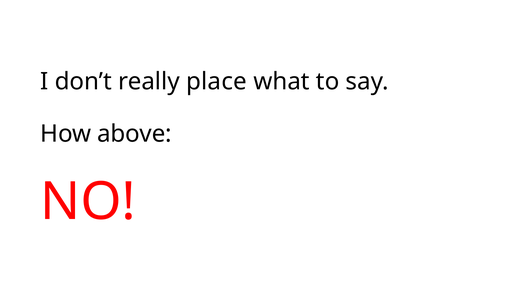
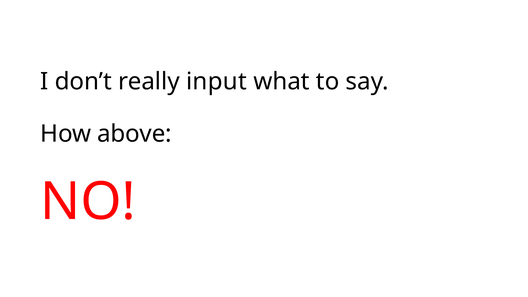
place: place -> input
